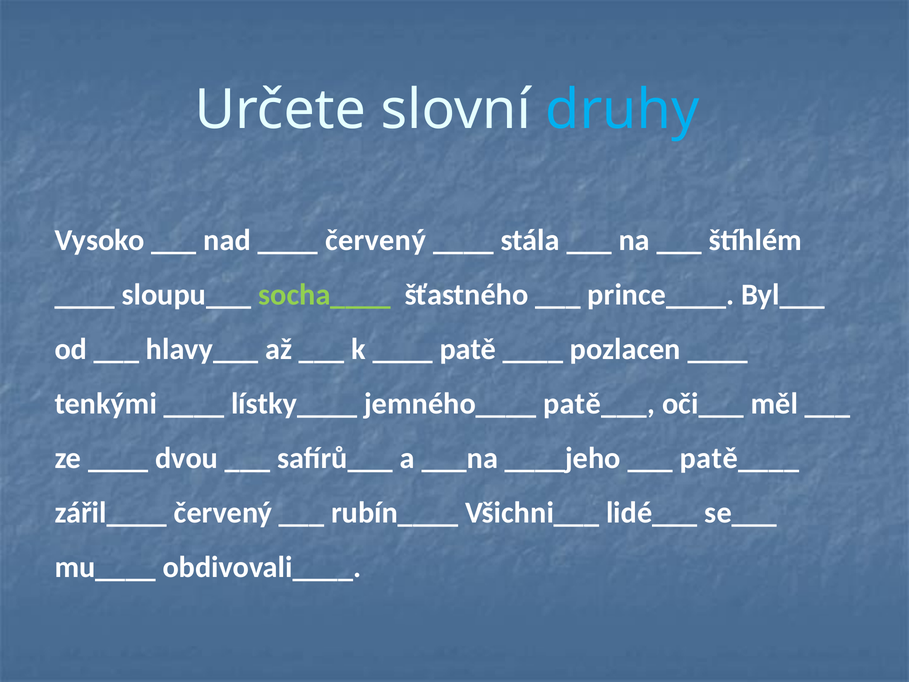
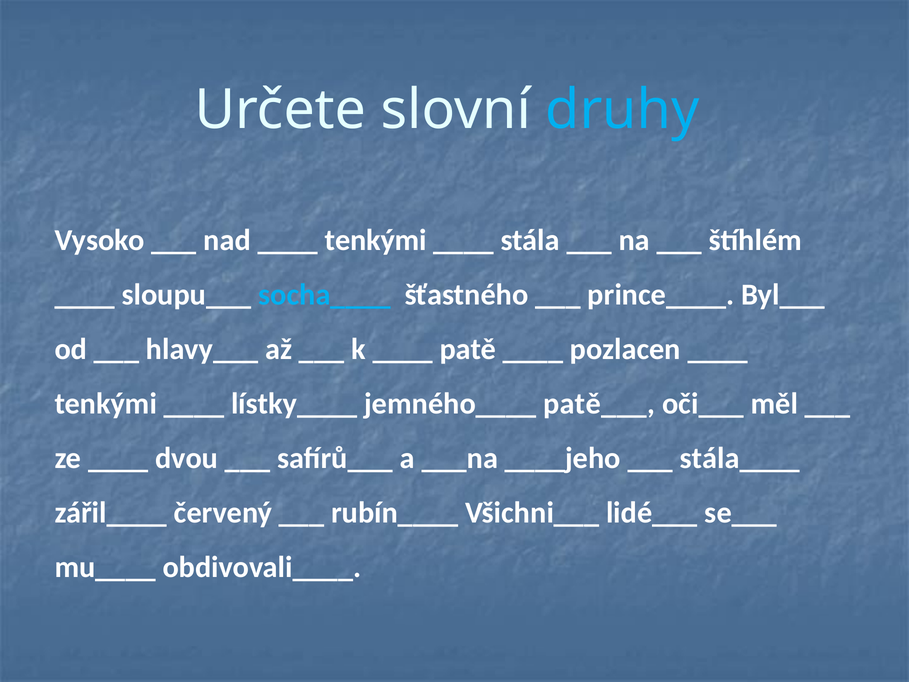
červený at (376, 240): červený -> tenkými
socha____ colour: light green -> light blue
patě____: patě____ -> stála____
